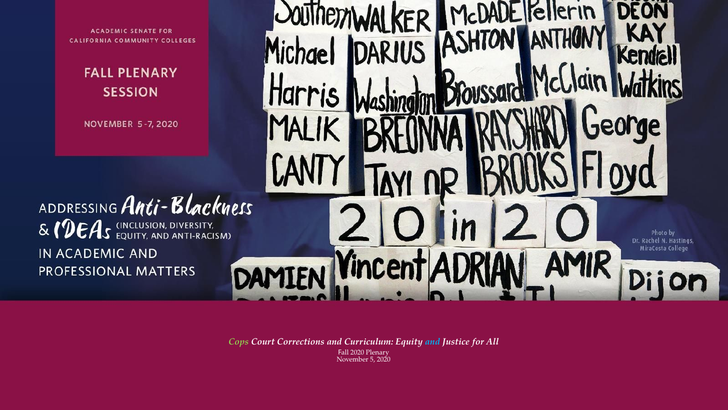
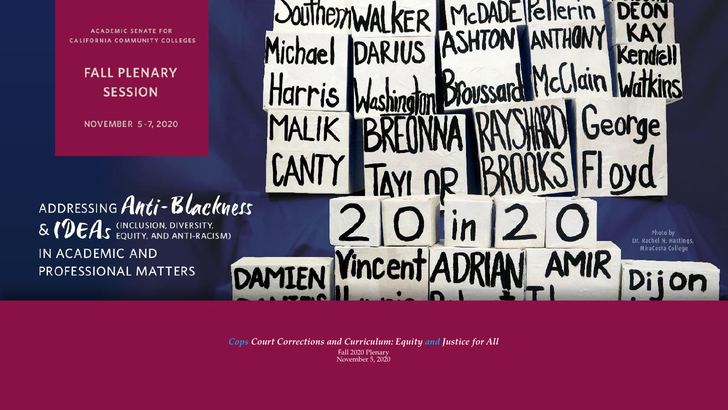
Cops colour: light green -> light blue
